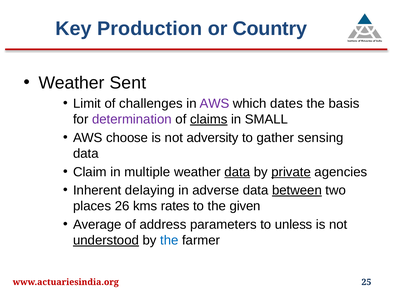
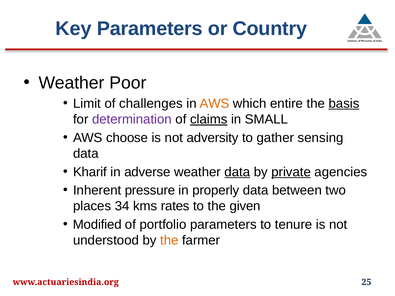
Key Production: Production -> Parameters
Sent: Sent -> Poor
AWS at (214, 104) colour: purple -> orange
dates: dates -> entire
basis underline: none -> present
Claim: Claim -> Kharif
multiple: multiple -> adverse
delaying: delaying -> pressure
adverse: adverse -> properly
between underline: present -> none
26: 26 -> 34
Average: Average -> Modified
address: address -> portfolio
unless: unless -> tenure
understood underline: present -> none
the at (169, 241) colour: blue -> orange
